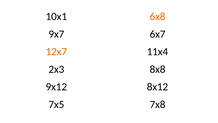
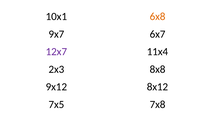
12x7 colour: orange -> purple
